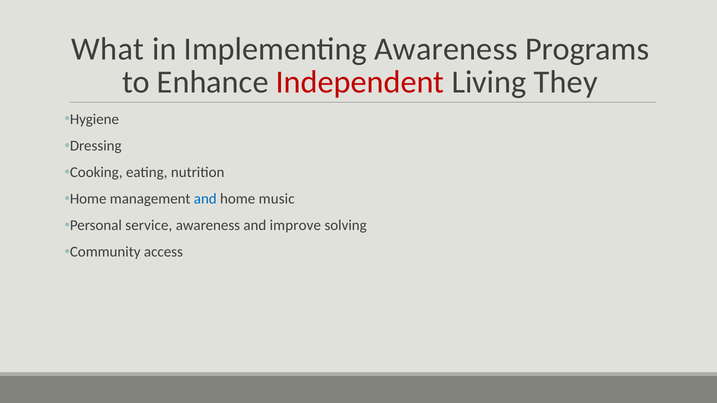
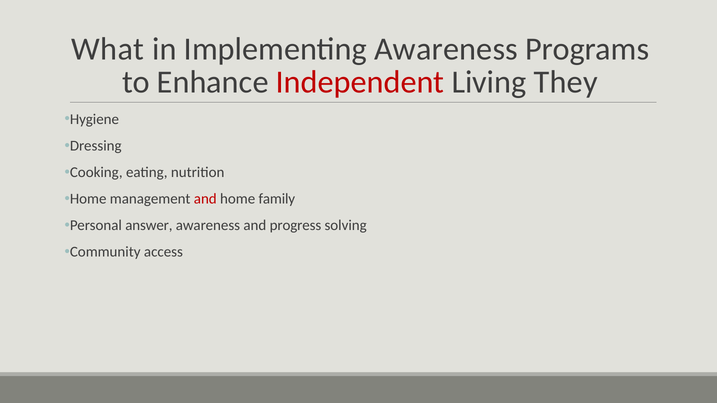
and at (205, 199) colour: blue -> red
music: music -> family
service: service -> answer
improve: improve -> progress
